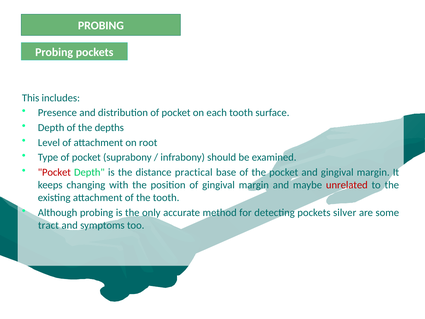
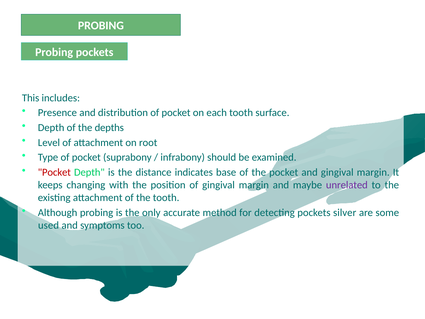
practical: practical -> indicates
unrelated colour: red -> purple
tract: tract -> used
